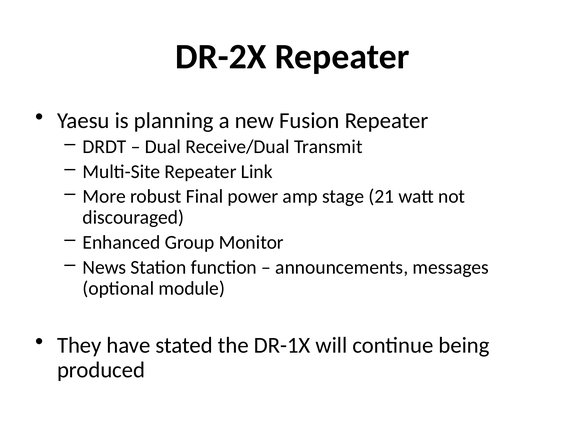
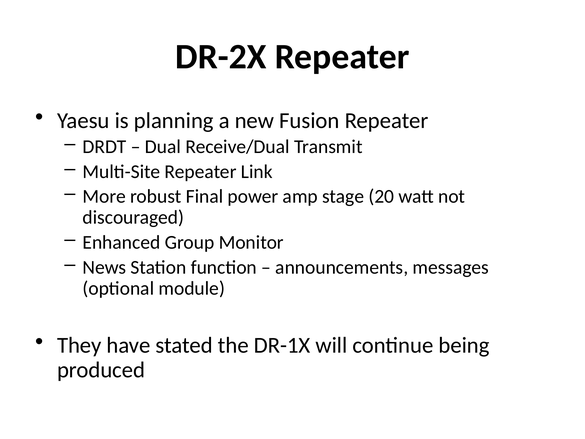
21: 21 -> 20
